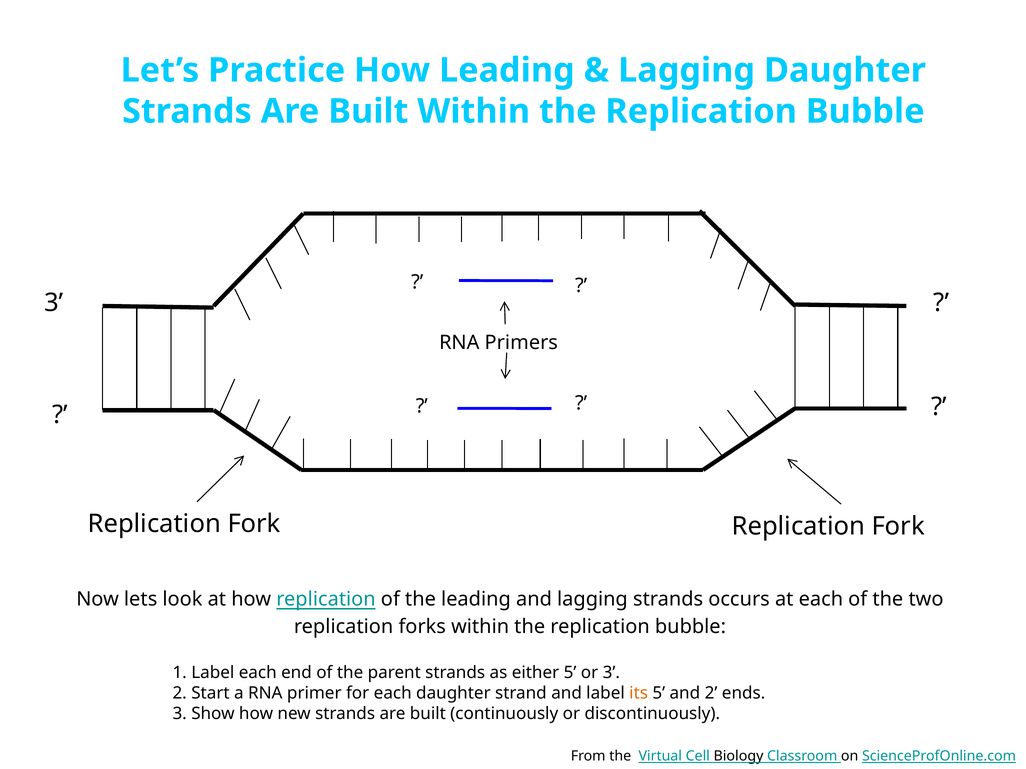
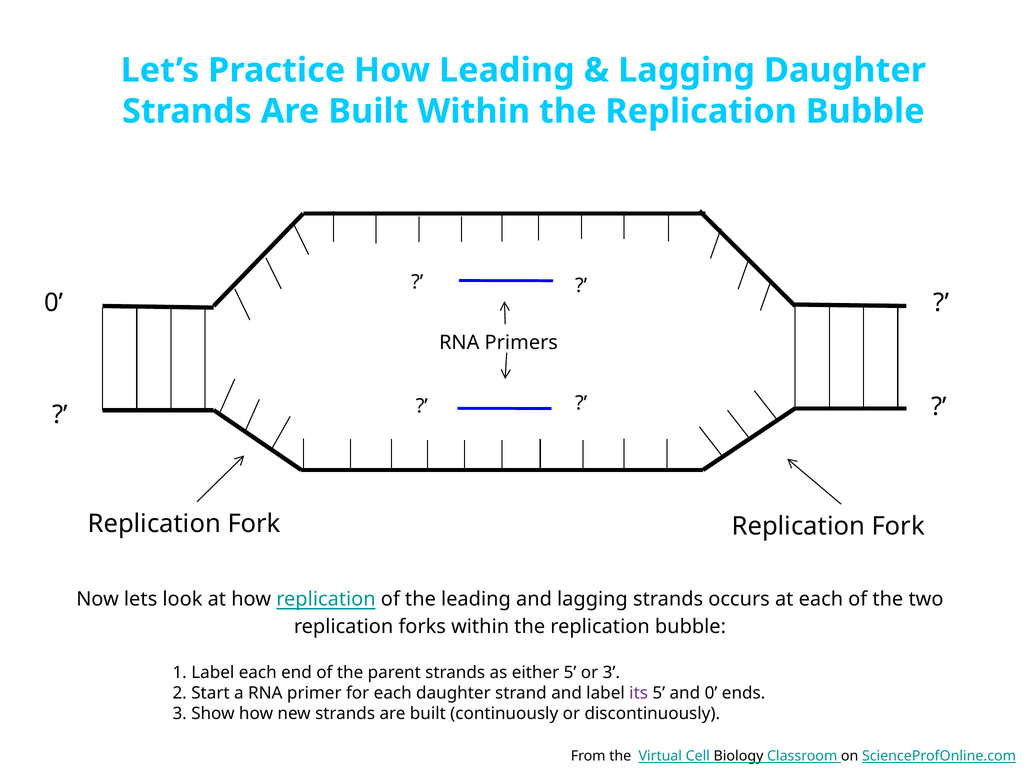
3 at (54, 303): 3 -> 0
its colour: orange -> purple
and 2: 2 -> 0
